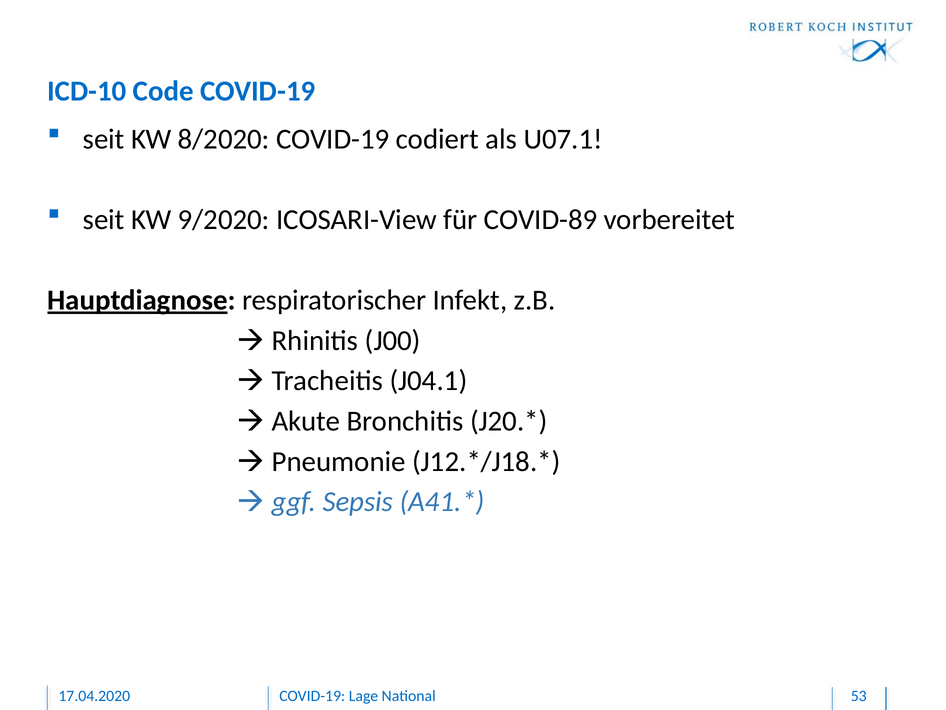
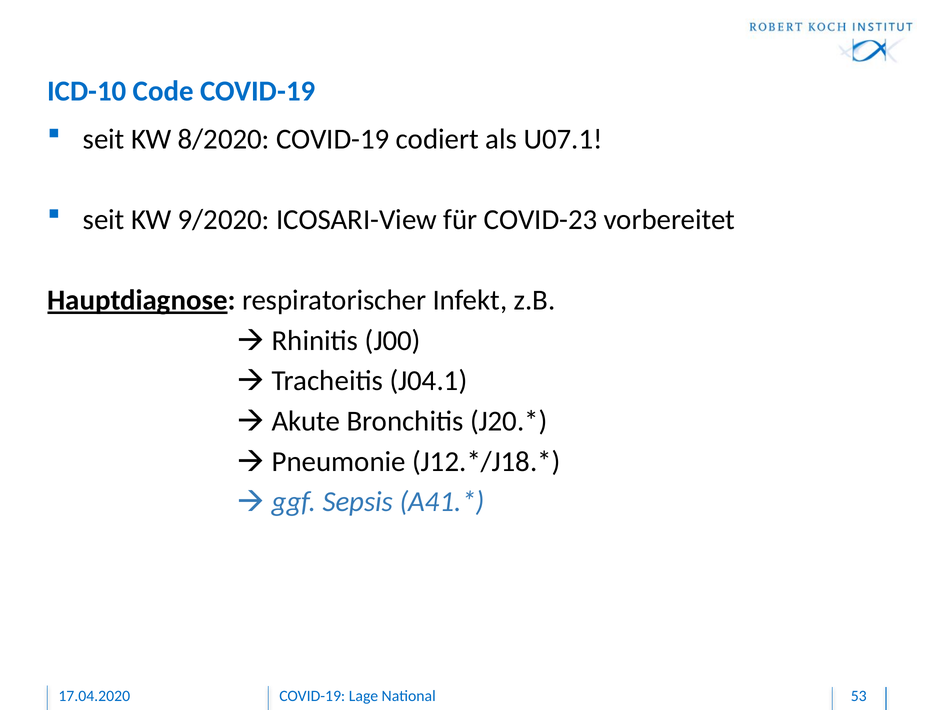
COVID-89: COVID-89 -> COVID-23
